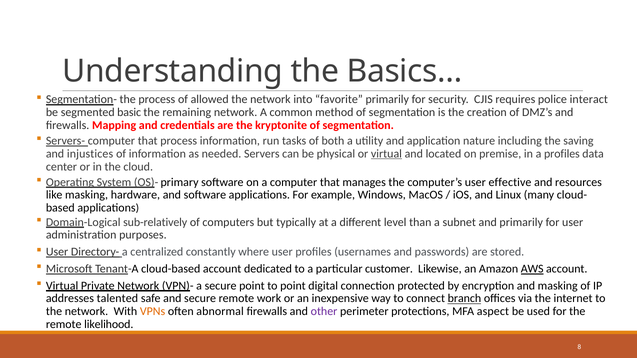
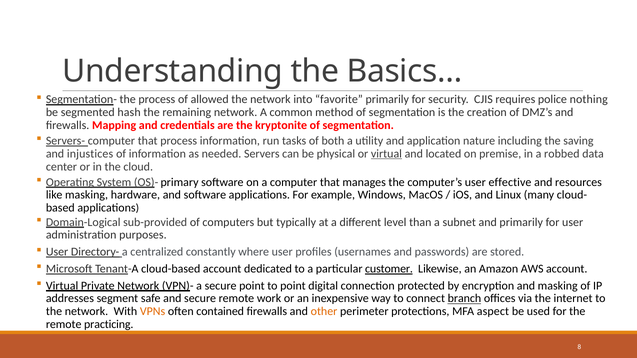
interact: interact -> nothing
basic: basic -> hash
a profiles: profiles -> robbed
sub-relatively: sub-relatively -> sub-provided
customer underline: none -> present
AWS underline: present -> none
talented: talented -> segment
abnormal: abnormal -> contained
other colour: purple -> orange
likelihood: likelihood -> practicing
